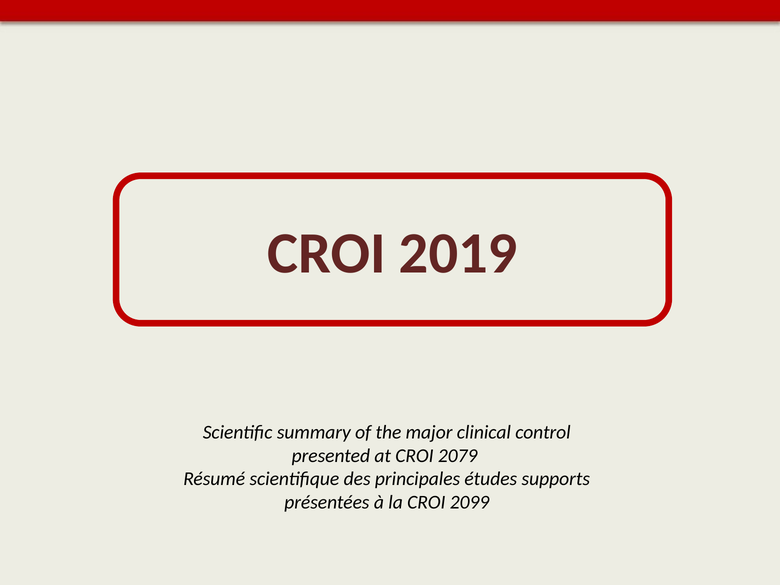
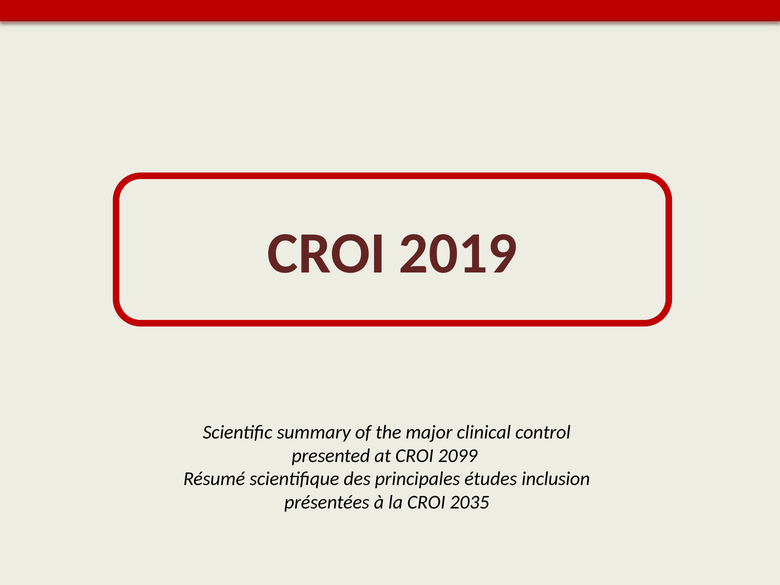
2079: 2079 -> 2099
supports: supports -> inclusion
2099: 2099 -> 2035
